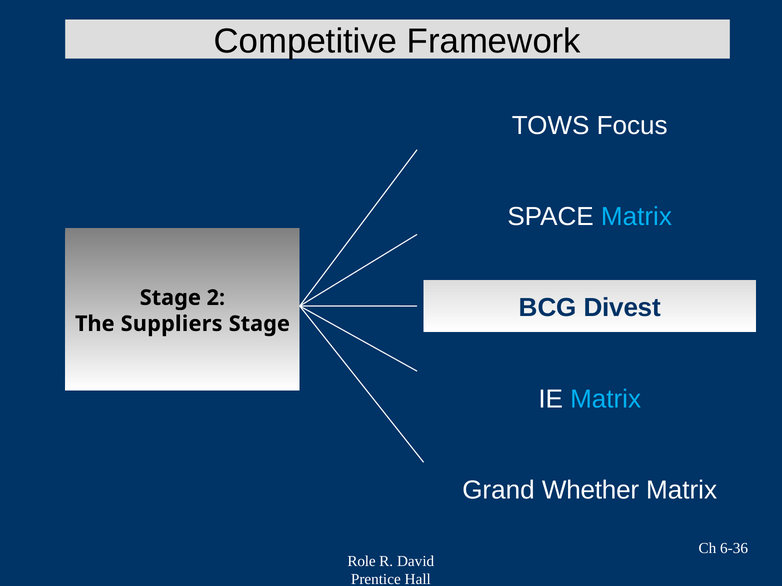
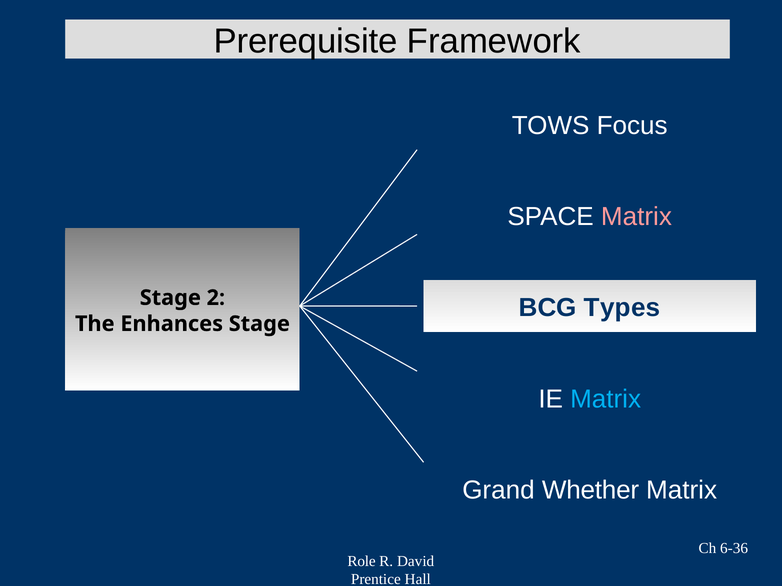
Competitive: Competitive -> Prerequisite
Matrix at (636, 217) colour: light blue -> pink
Divest: Divest -> Types
Suppliers: Suppliers -> Enhances
